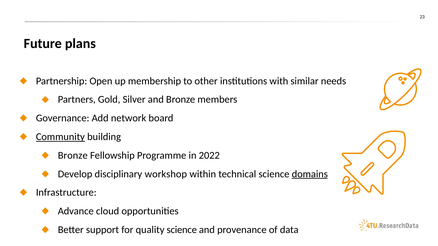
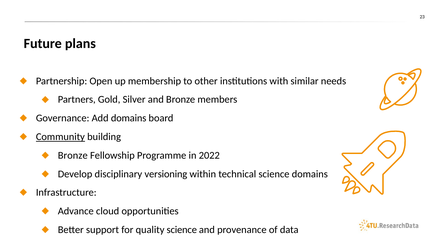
Add network: network -> domains
workshop: workshop -> versioning
domains at (310, 174) underline: present -> none
